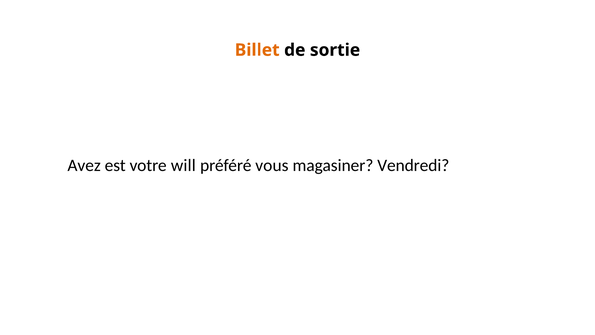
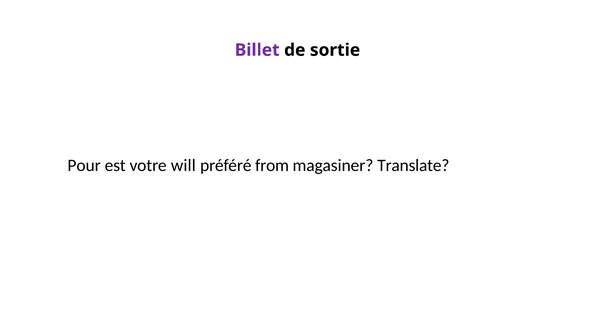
Billet colour: orange -> purple
Avez: Avez -> Pour
vous: vous -> from
Vendredi: Vendredi -> Translate
